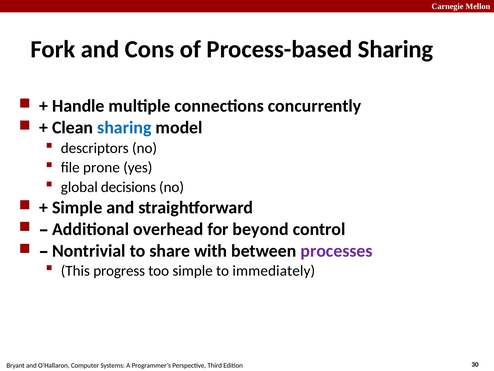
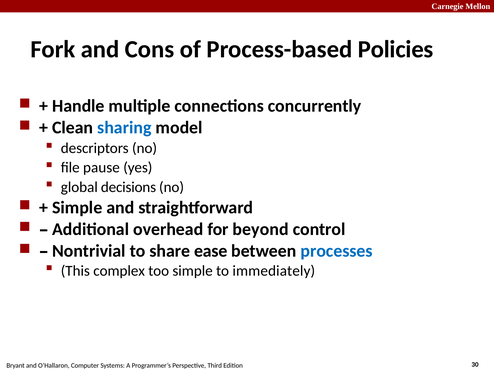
Process-based Sharing: Sharing -> Policies
prone: prone -> pause
with: with -> ease
processes colour: purple -> blue
progress: progress -> complex
